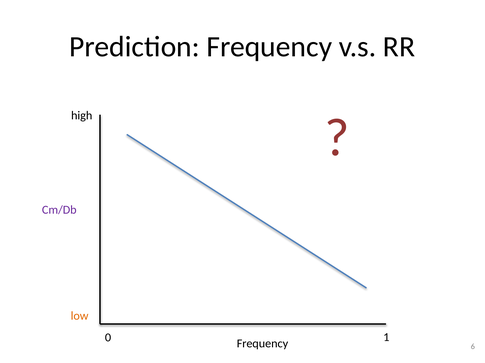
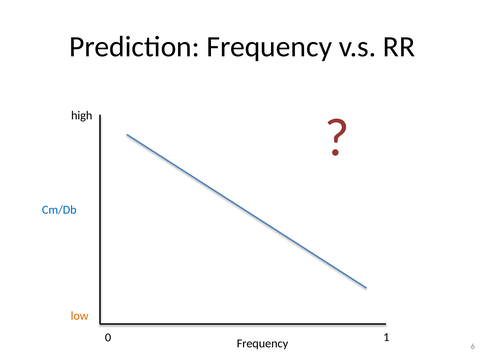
Cm/Db colour: purple -> blue
